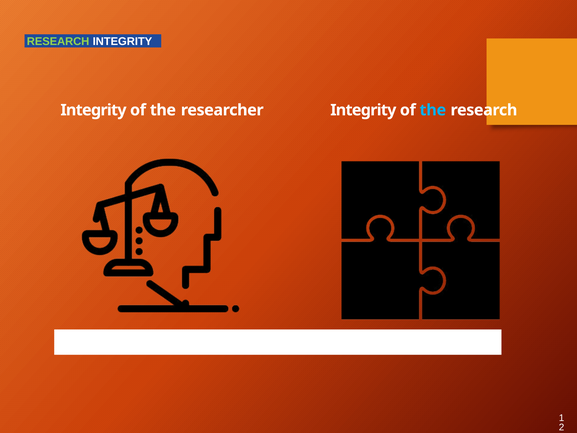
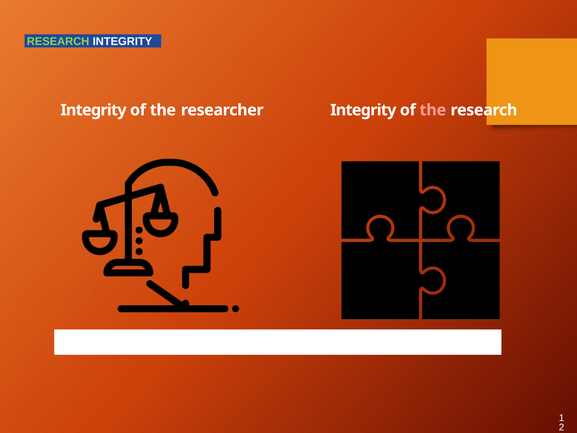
the at (433, 110) colour: light blue -> pink
